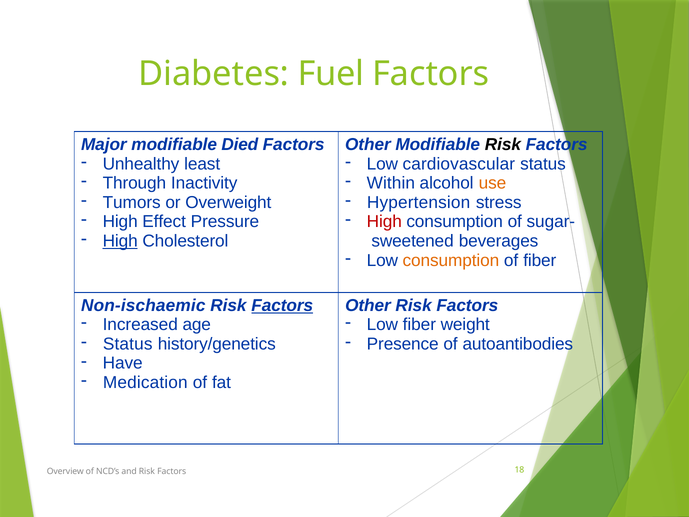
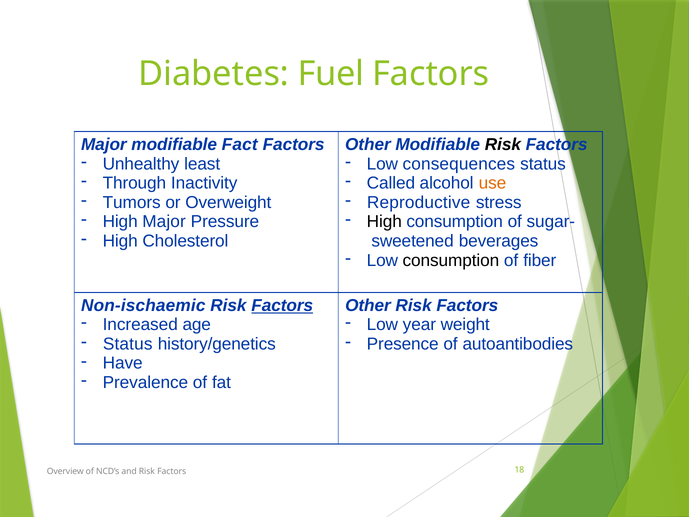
Died: Died -> Fact
cardiovascular: cardiovascular -> consequences
Within: Within -> Called
Hypertension: Hypertension -> Reproductive
High Effect: Effect -> Major
High at (384, 222) colour: red -> black
High at (120, 241) underline: present -> none
consumption at (451, 260) colour: orange -> black
Low fiber: fiber -> year
Medication: Medication -> Prevalence
